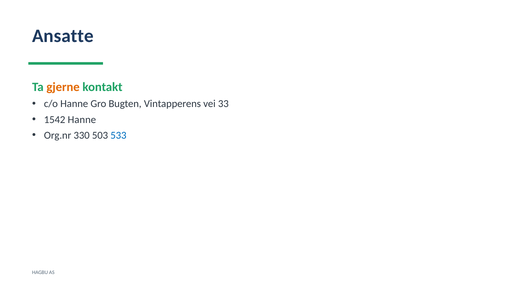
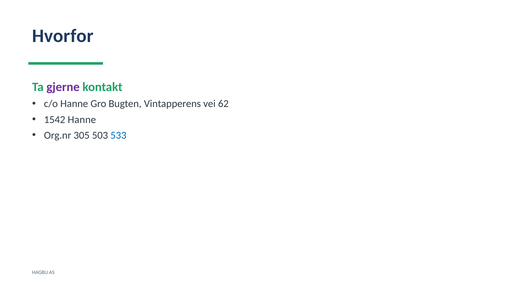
Ansatte: Ansatte -> Hvorfor
gjerne colour: orange -> purple
33: 33 -> 62
330: 330 -> 305
